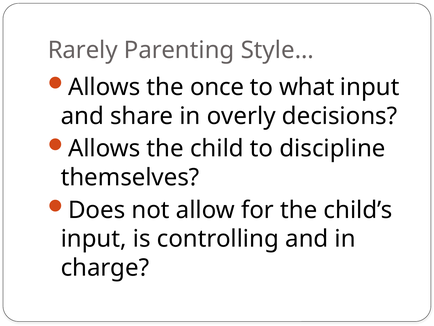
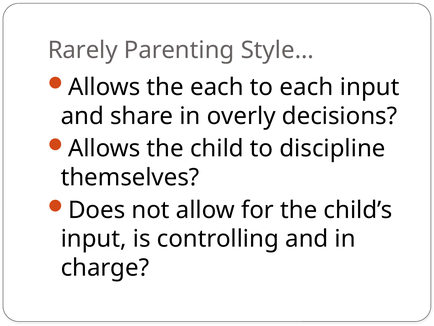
the once: once -> each
to what: what -> each
